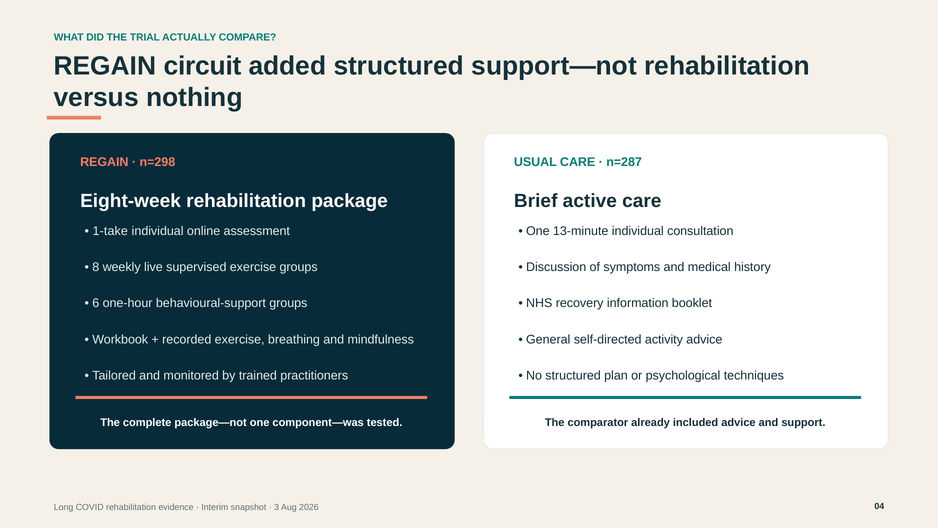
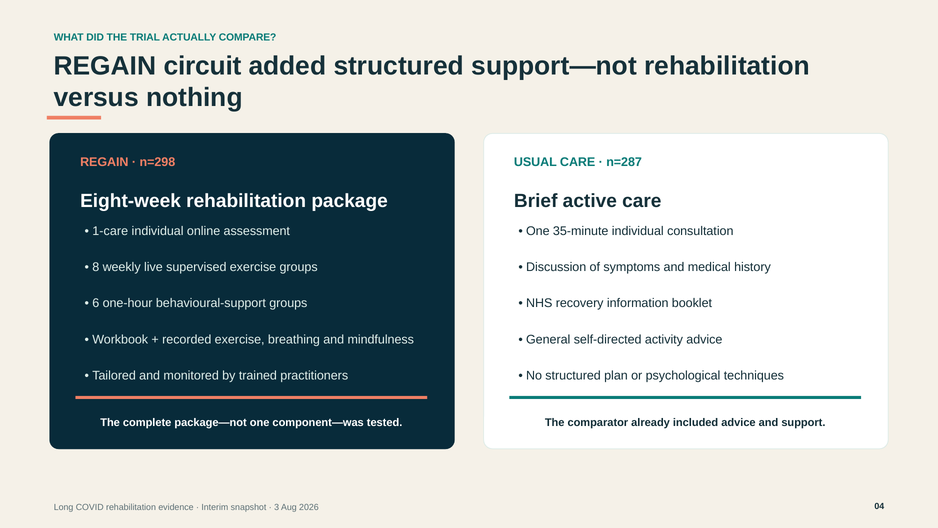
1-take: 1-take -> 1-care
13-minute: 13-minute -> 35-minute
